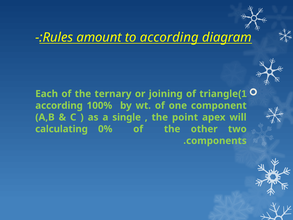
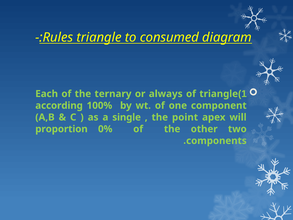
Rules amount: amount -> triangle
to according: according -> consumed
joining: joining -> always
calculating: calculating -> proportion
